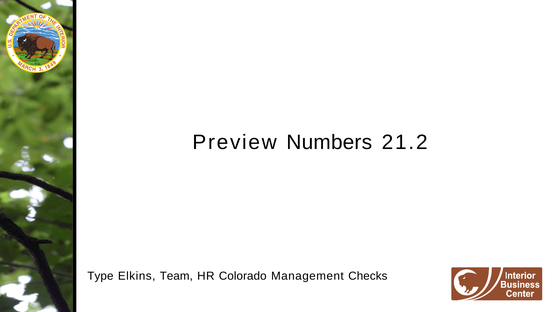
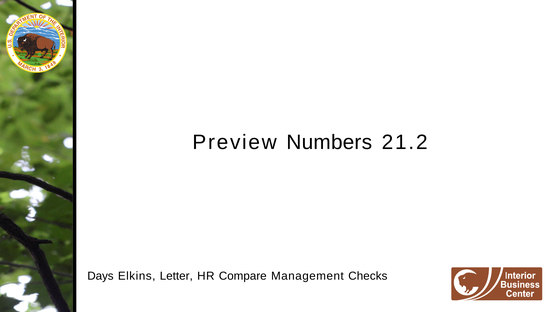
Type: Type -> Days
Team: Team -> Letter
Colorado: Colorado -> Compare
